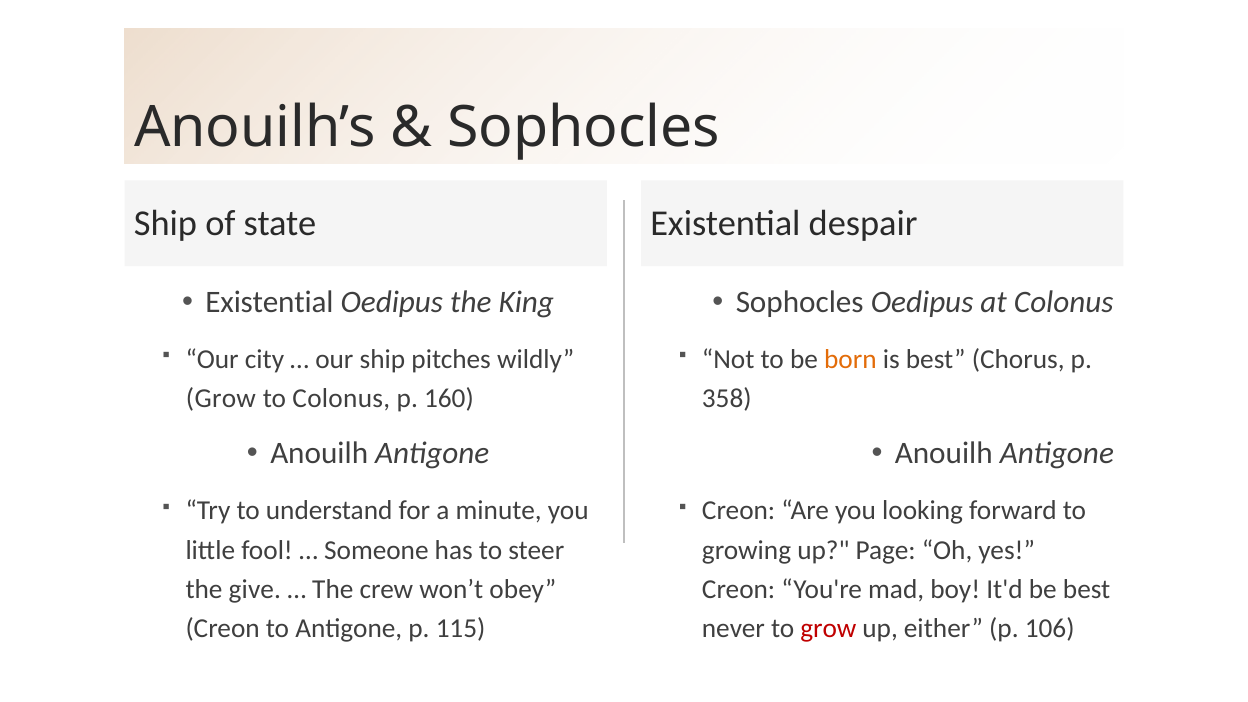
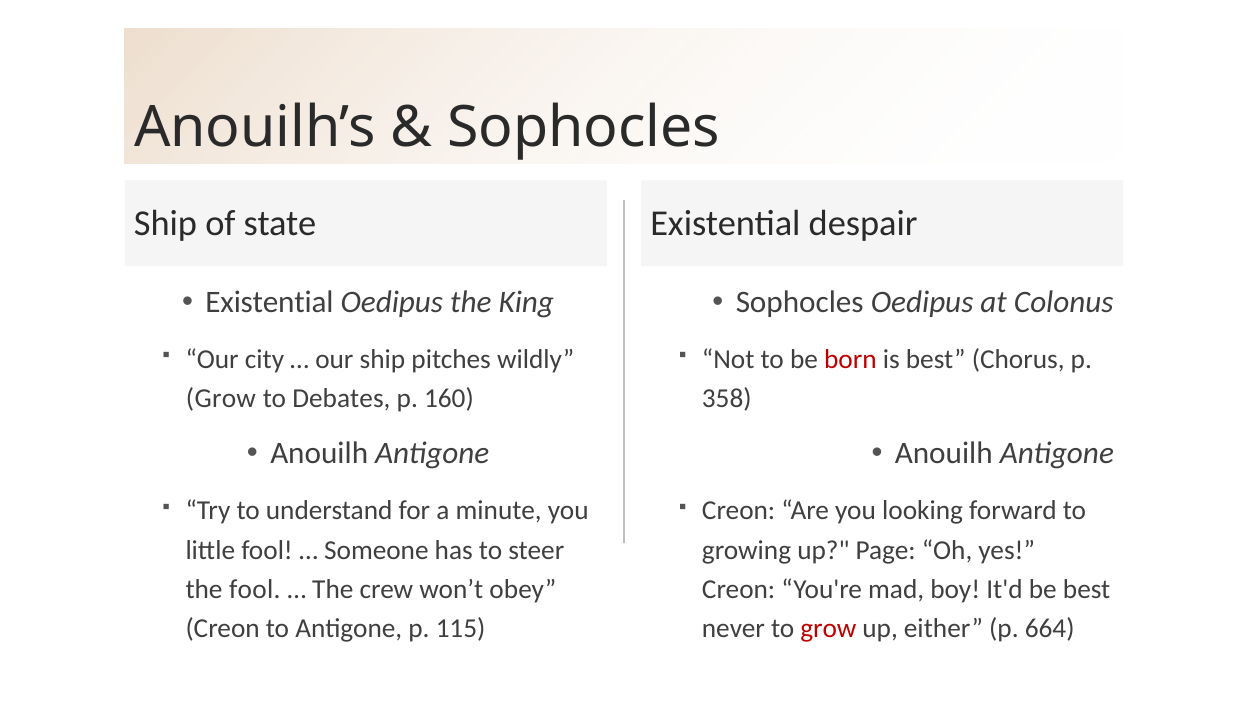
born colour: orange -> red
to Colonus: Colonus -> Debates
the give: give -> fool
106: 106 -> 664
